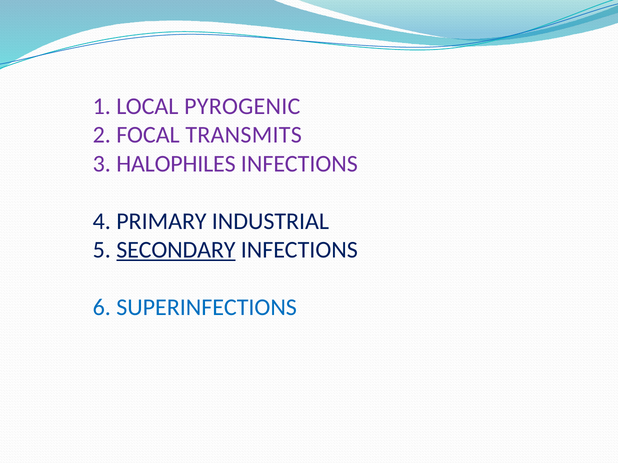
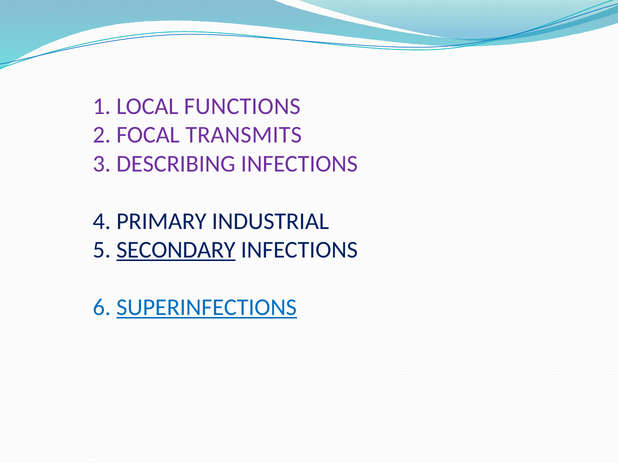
PYROGENIC: PYROGENIC -> FUNCTIONS
HALOPHILES: HALOPHILES -> DESCRIBING
SUPERINFECTIONS underline: none -> present
